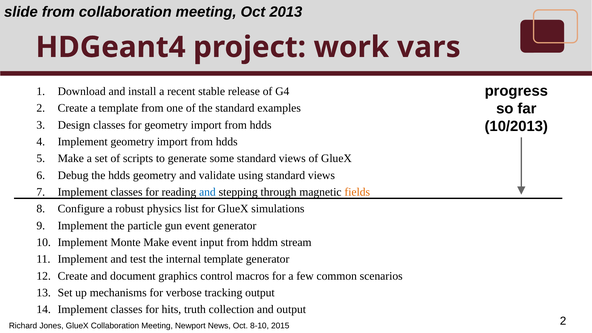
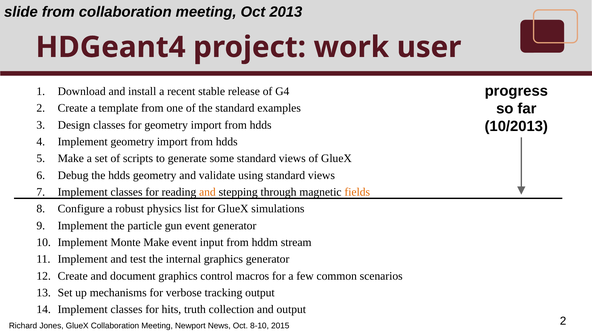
vars: vars -> user
and at (207, 192) colour: blue -> orange
internal template: template -> graphics
